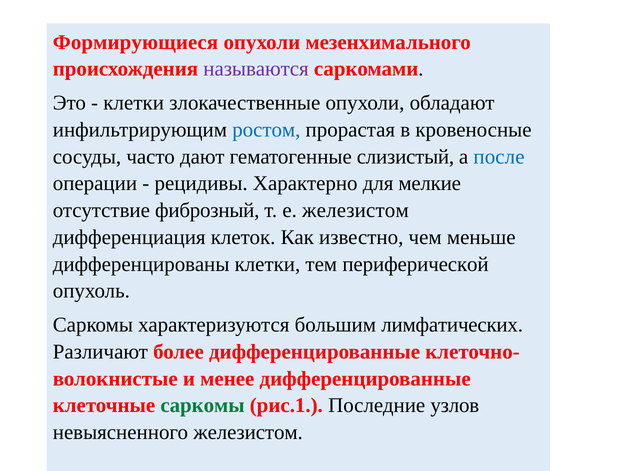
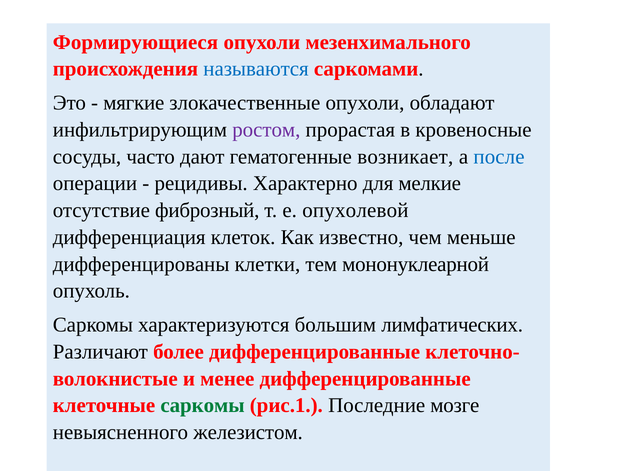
называются colour: purple -> blue
клетки at (134, 103): клетки -> мягкие
ростом colour: blue -> purple
слизистый: слизистый -> возникает
е железистом: железистом -> опухолевой
периферической: периферической -> мононуклеарной
узлов: узлов -> мозге
